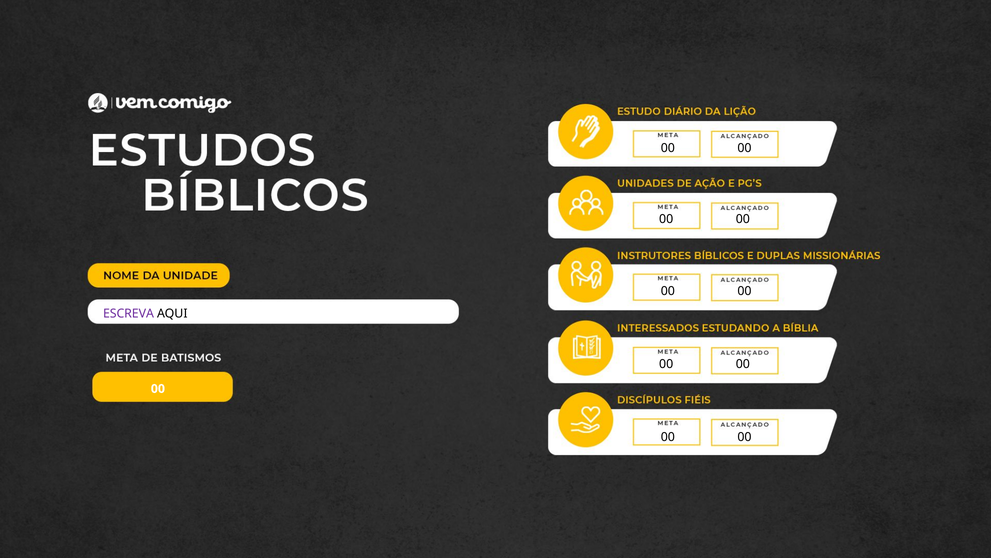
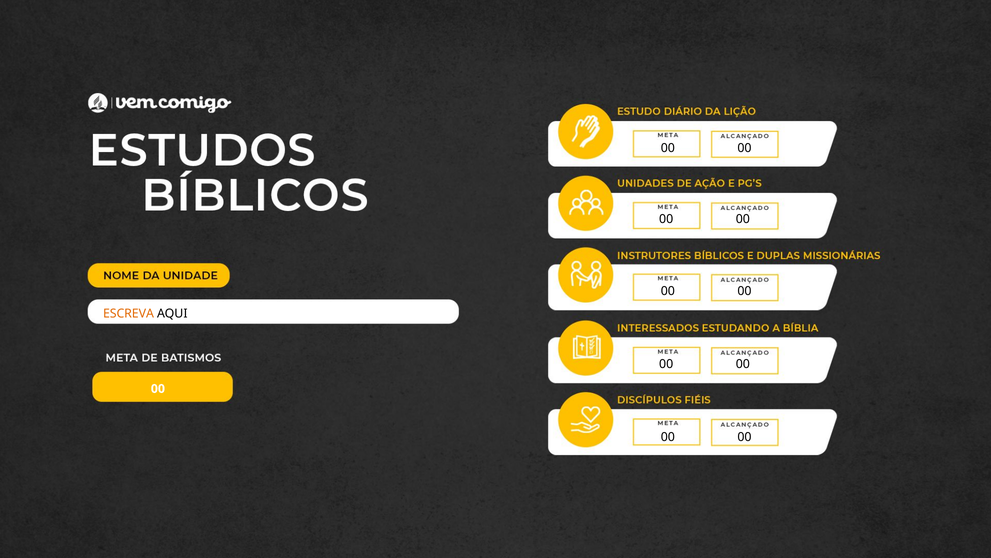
ESCREVA colour: purple -> orange
